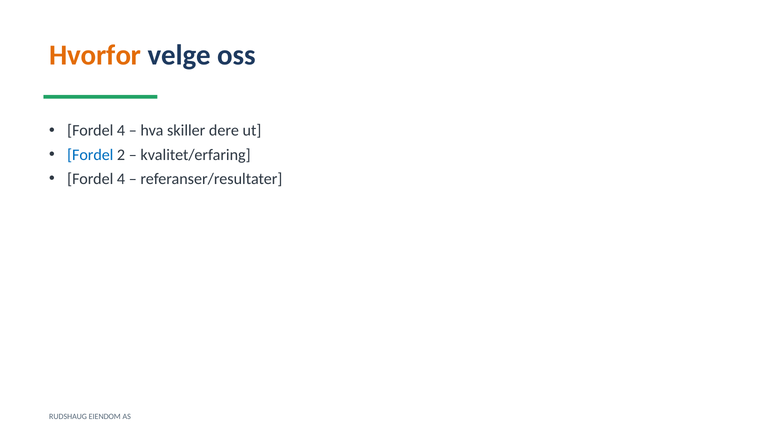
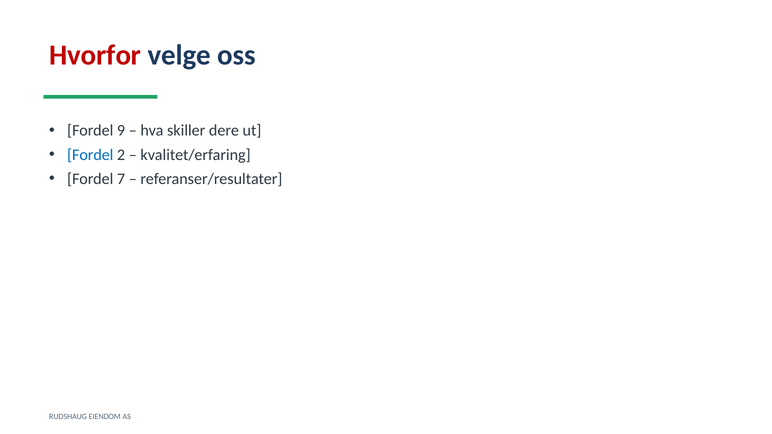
Hvorfor colour: orange -> red
4 at (121, 131): 4 -> 9
4 at (121, 179): 4 -> 7
